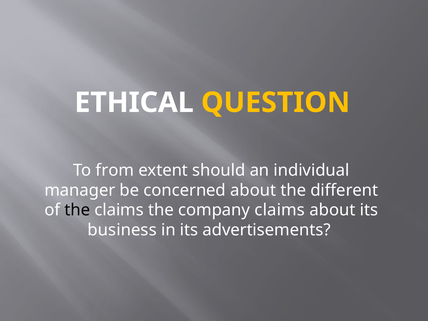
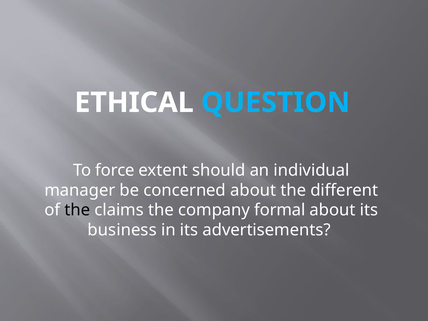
QUESTION colour: yellow -> light blue
from: from -> force
company claims: claims -> formal
